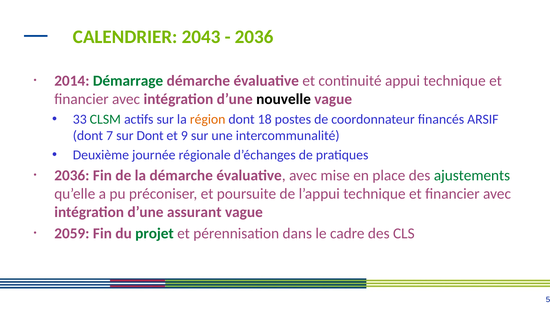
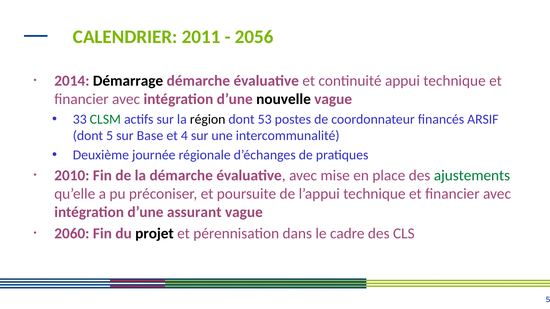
2043: 2043 -> 2011
2036 at (254, 37): 2036 -> 2056
Démarrage colour: green -> black
région colour: orange -> black
18: 18 -> 53
dont 7: 7 -> 5
sur Dont: Dont -> Base
9: 9 -> 4
2036 at (72, 176): 2036 -> 2010
2059: 2059 -> 2060
projet colour: green -> black
